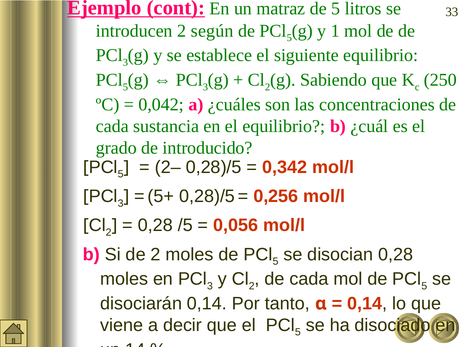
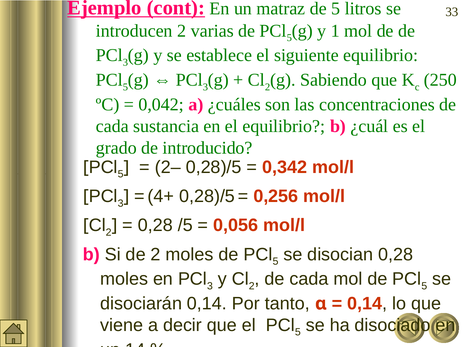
según: según -> varias
5+: 5+ -> 4+
